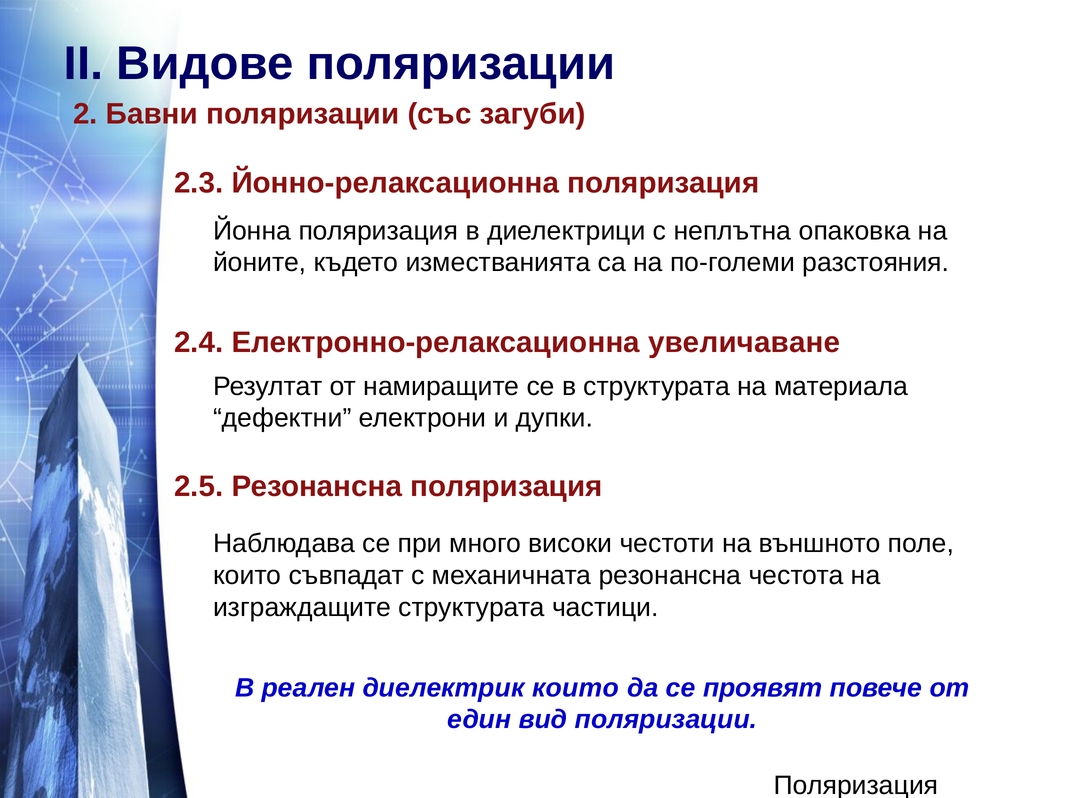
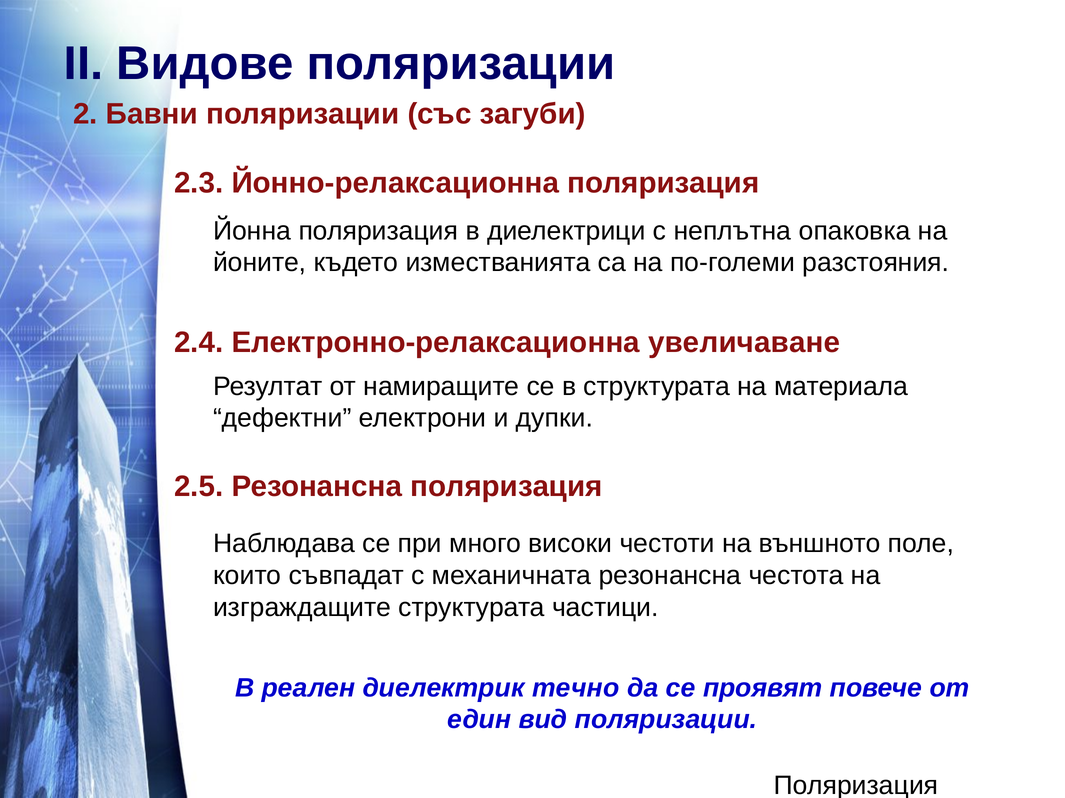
диелектрик които: които -> течно
